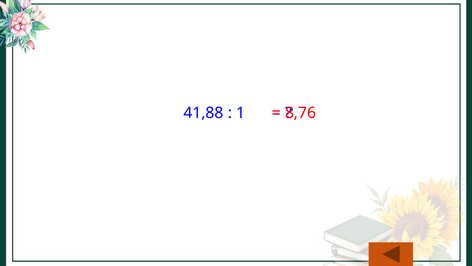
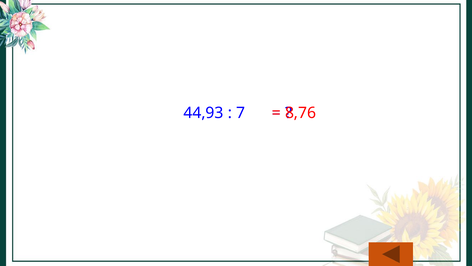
41,88: 41,88 -> 44,93
1: 1 -> 7
